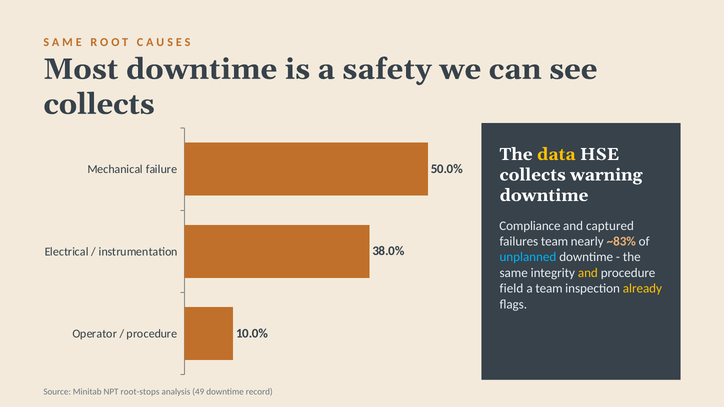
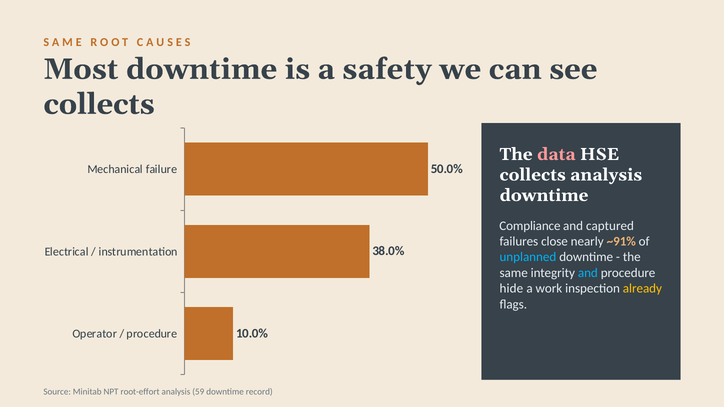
data colour: yellow -> pink
collects warning: warning -> analysis
failures team: team -> close
~83%: ~83% -> ~91%
and at (588, 273) colour: yellow -> light blue
field: field -> hide
a team: team -> work
root-stops: root-stops -> root-effort
49: 49 -> 59
